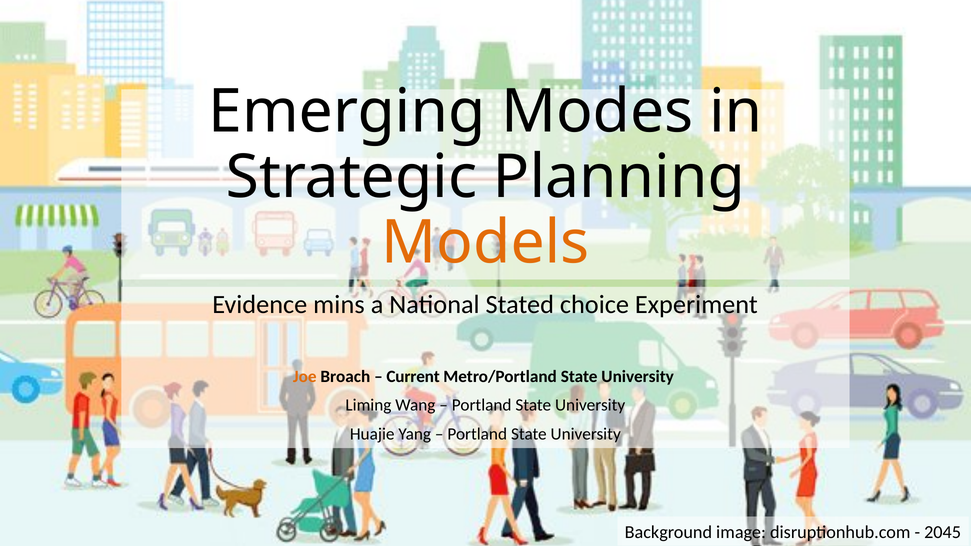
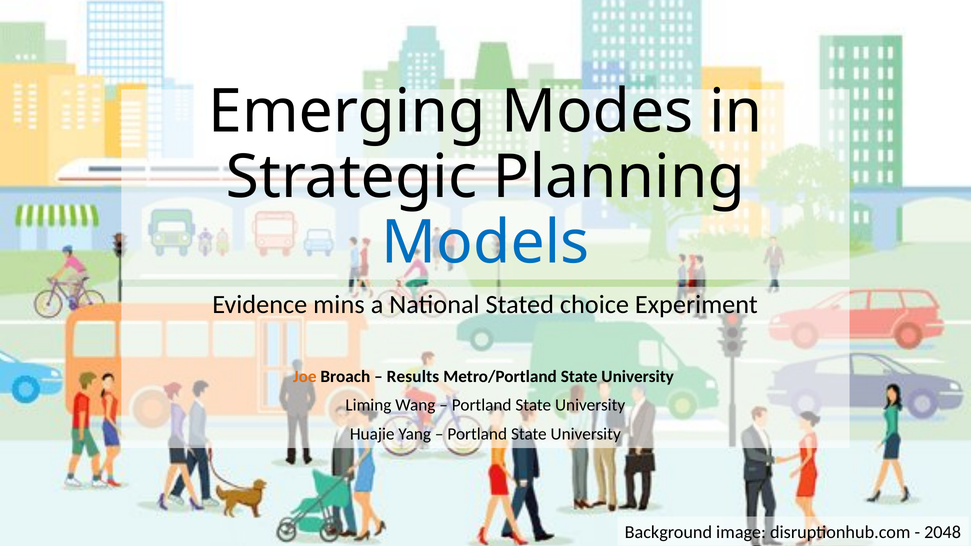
Models colour: orange -> blue
Current: Current -> Results
2045: 2045 -> 2048
